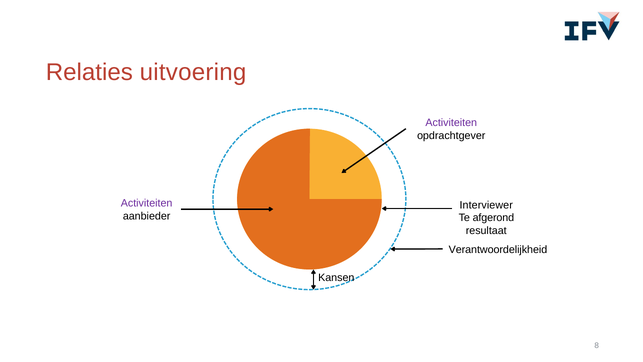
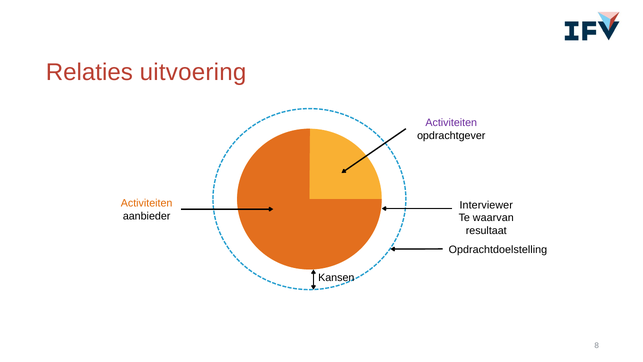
Activiteiten at (147, 203) colour: purple -> orange
afgerond: afgerond -> waarvan
Verantwoordelijkheid: Verantwoordelijkheid -> Opdrachtdoelstelling
